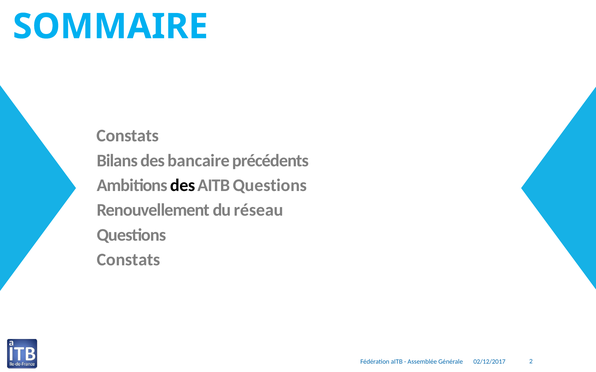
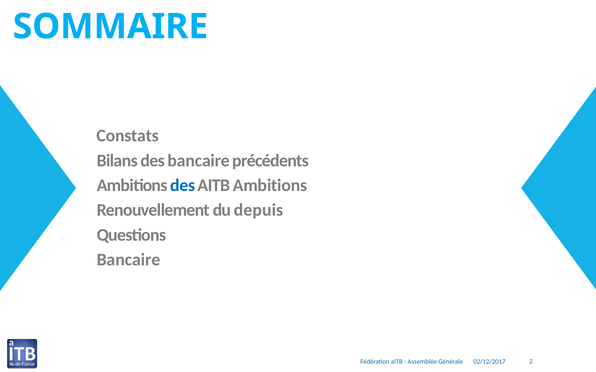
des at (183, 185) colour: black -> blue
AITB Questions: Questions -> Ambitions
réseau: réseau -> depuis
Constats at (129, 260): Constats -> Bancaire
